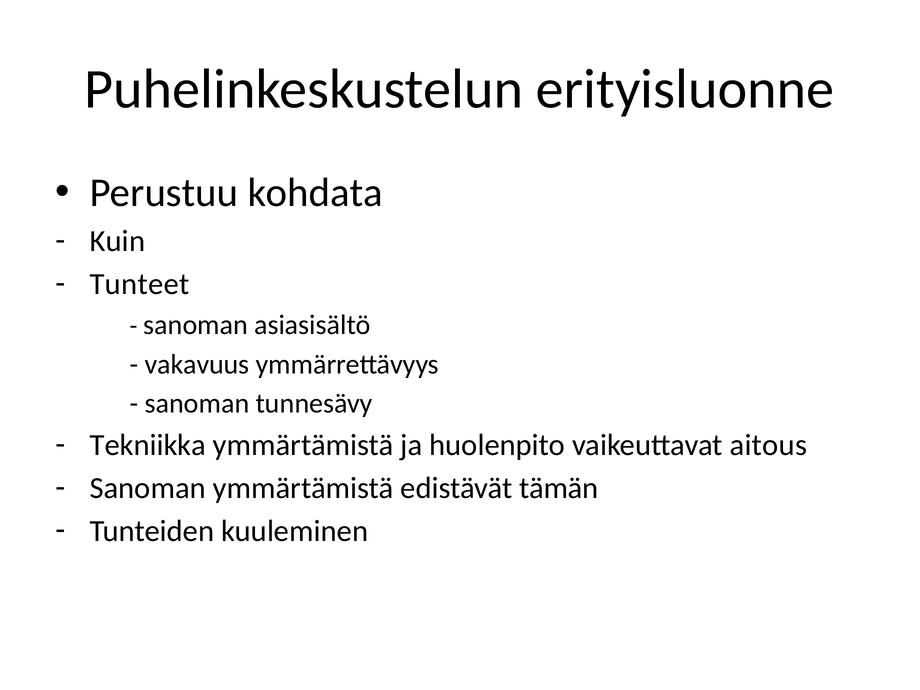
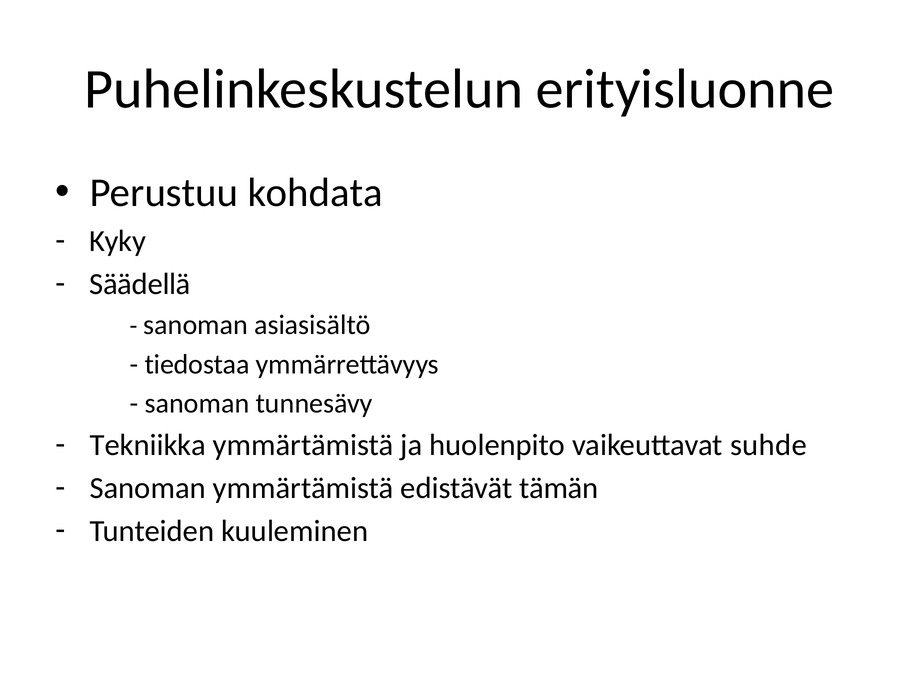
Kuin: Kuin -> Kyky
Tunteet: Tunteet -> Säädellä
vakavuus: vakavuus -> tiedostaa
aitous: aitous -> suhde
